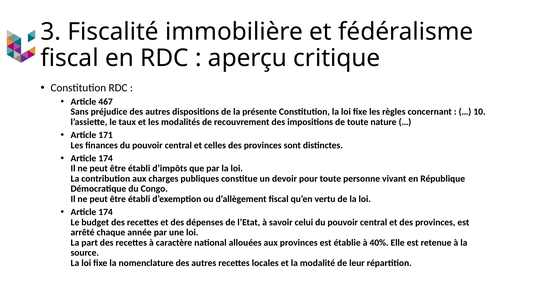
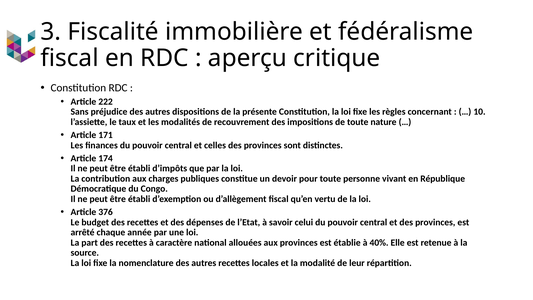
467: 467 -> 222
174 at (106, 212): 174 -> 376
